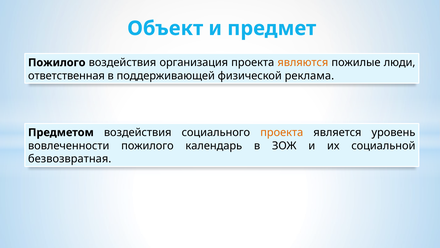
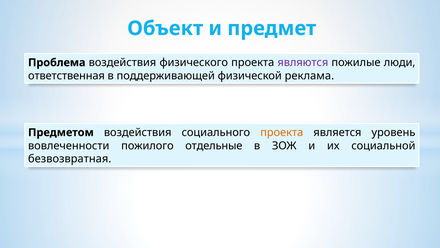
Пожилого at (57, 62): Пожилого -> Проблема
организация: организация -> физического
являются colour: orange -> purple
календарь: календарь -> отдельные
